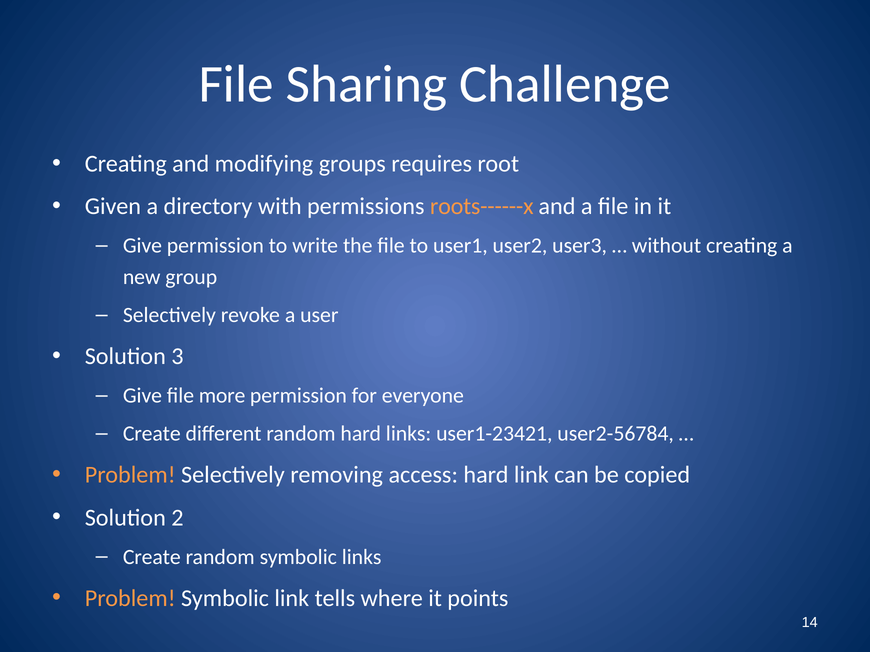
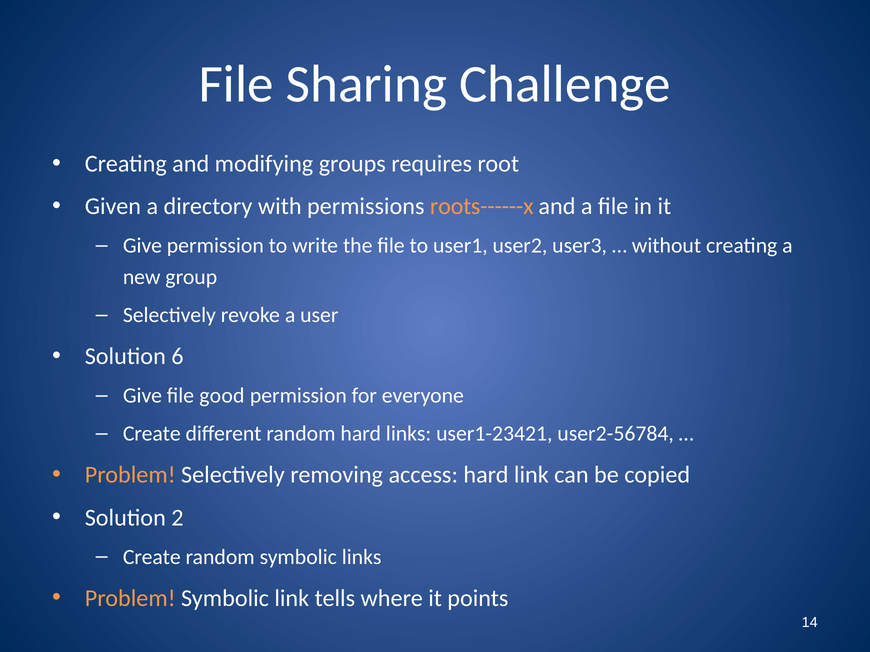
3: 3 -> 6
more: more -> good
